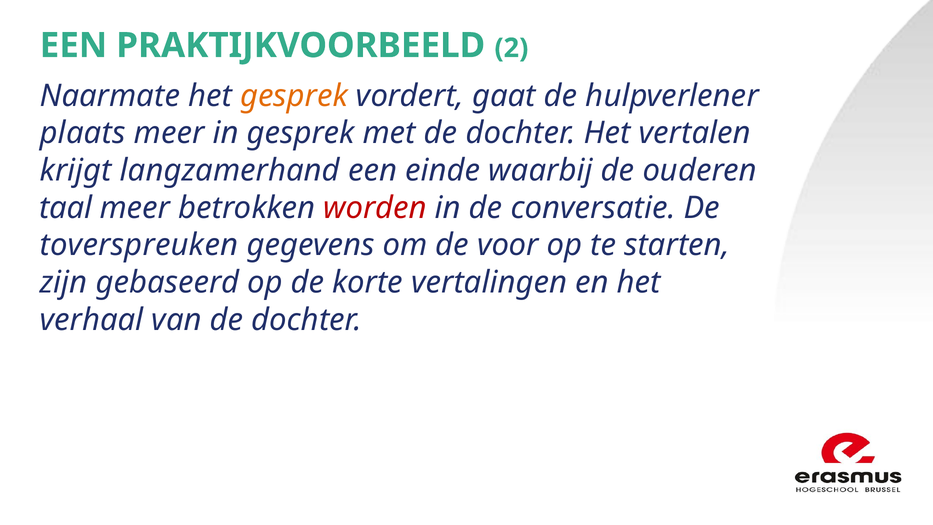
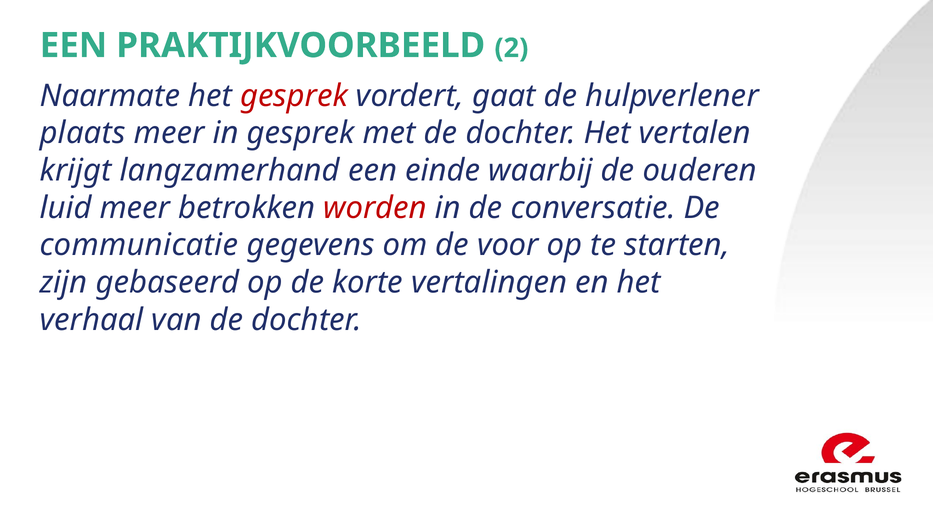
gesprek at (294, 96) colour: orange -> red
taal: taal -> luid
toverspreuken: toverspreuken -> communicatie
